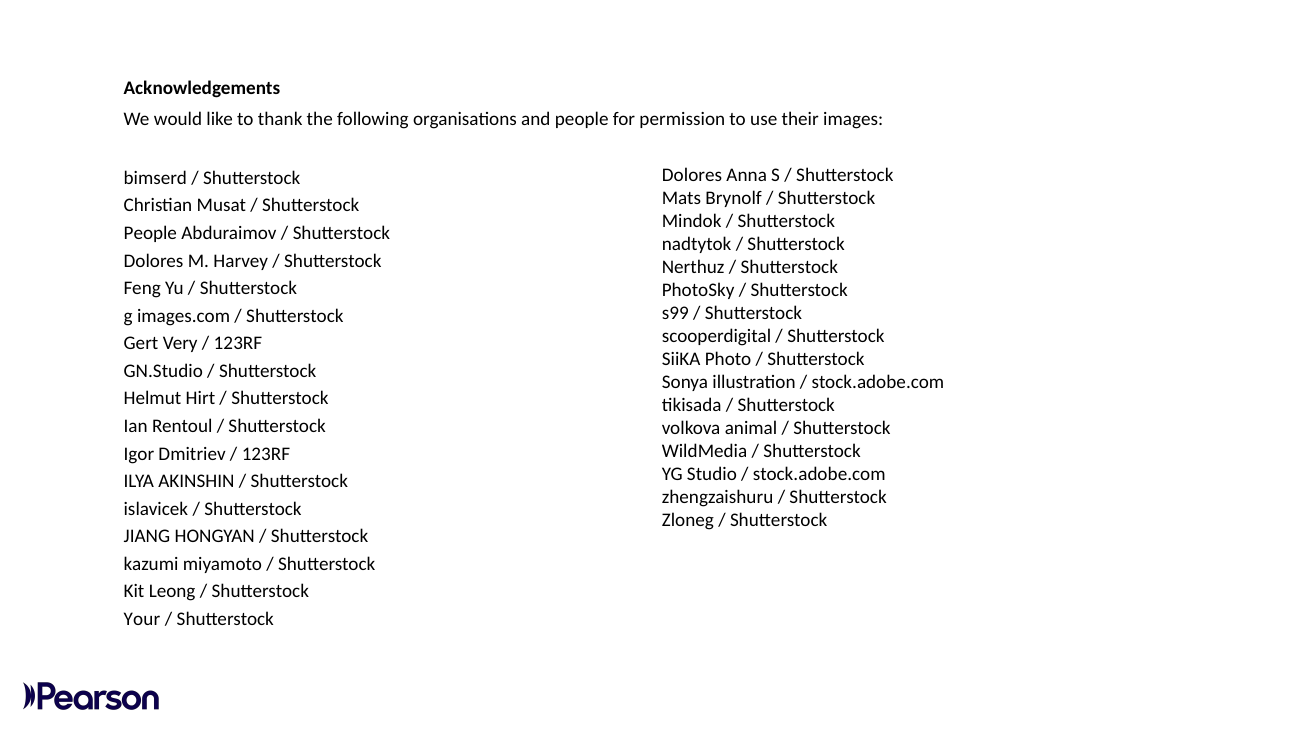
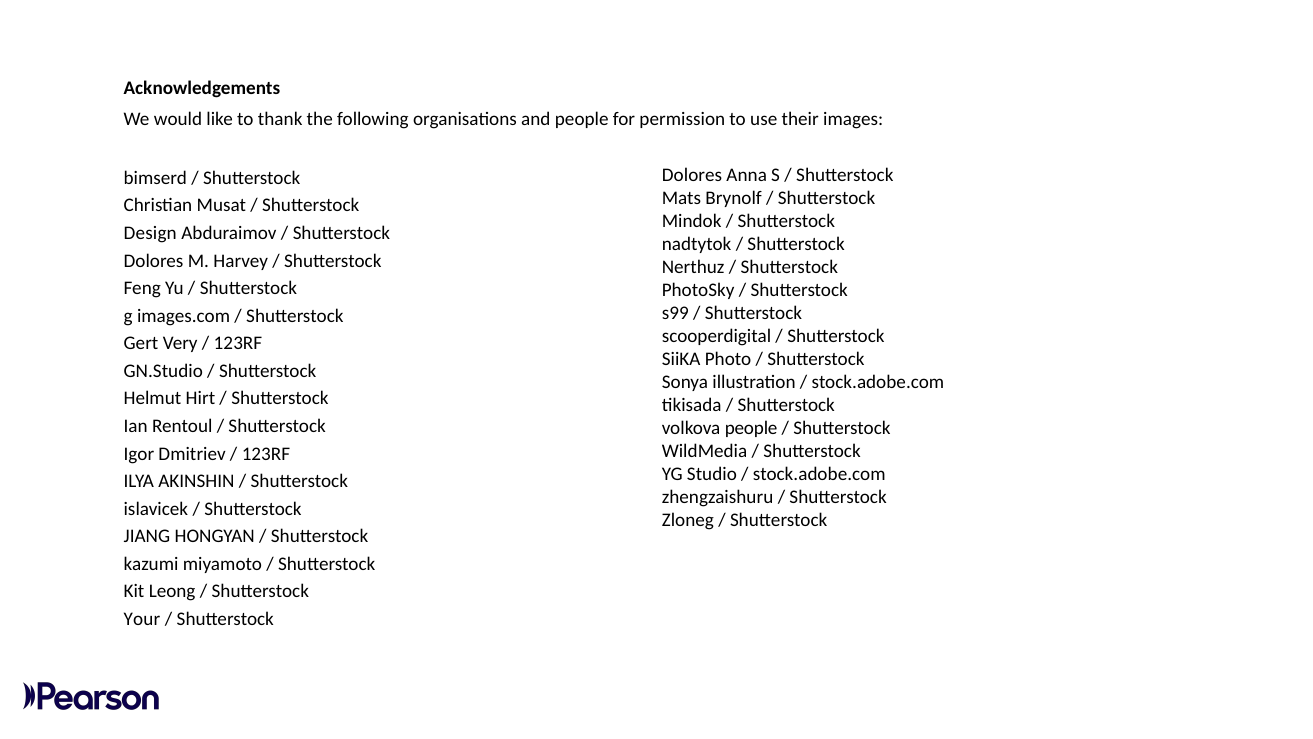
People at (150, 233): People -> Design
volkova animal: animal -> people
